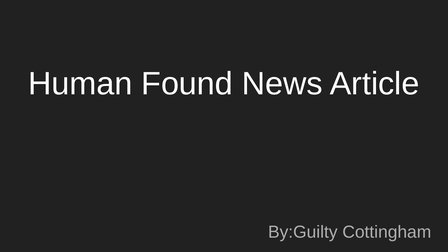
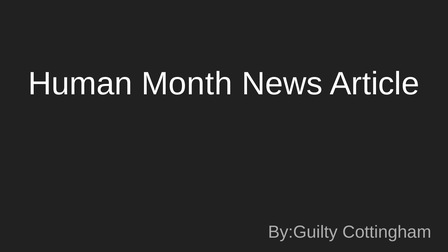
Found: Found -> Month
